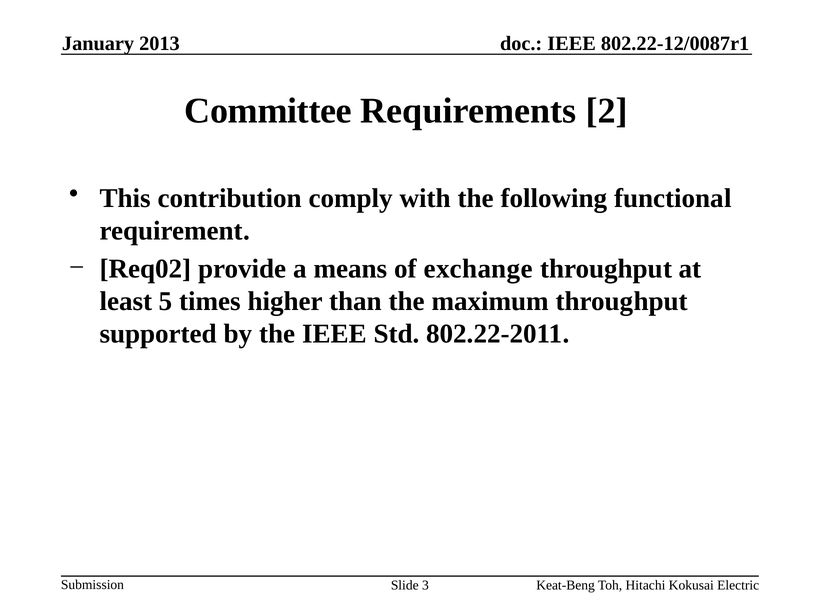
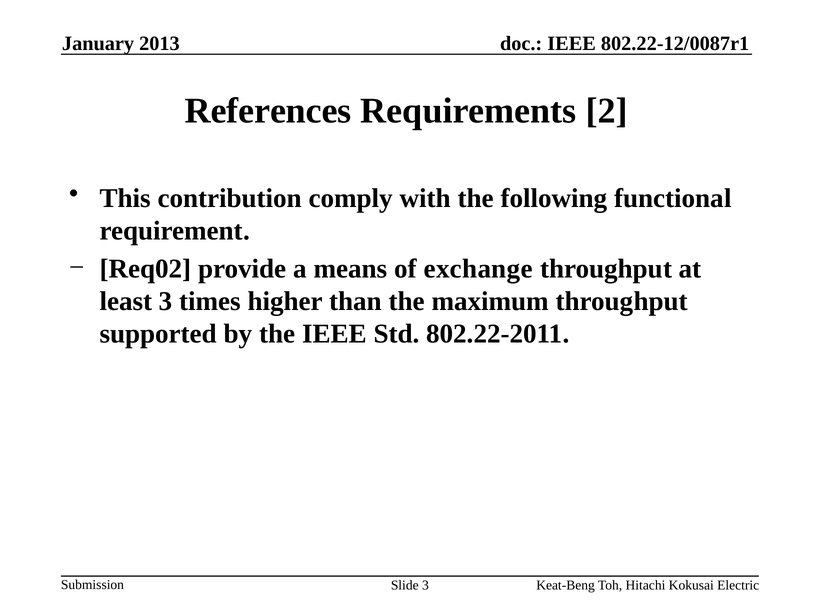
Committee: Committee -> References
least 5: 5 -> 3
